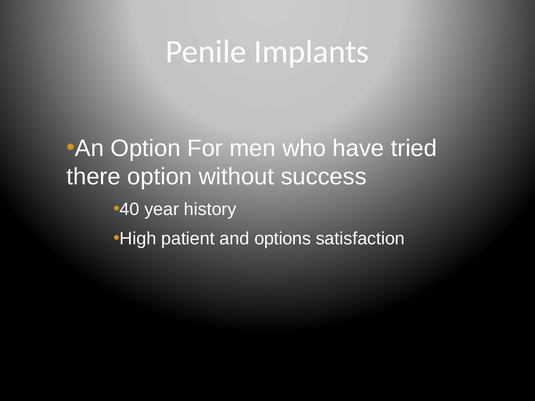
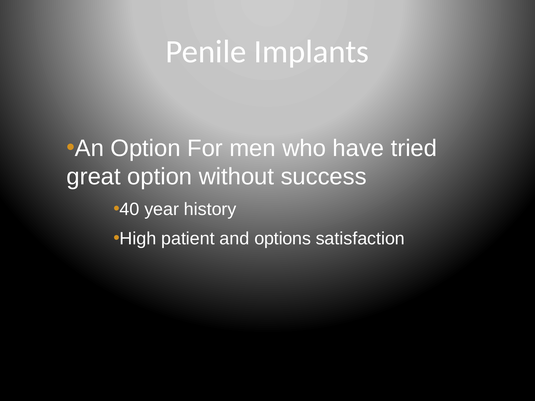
there: there -> great
